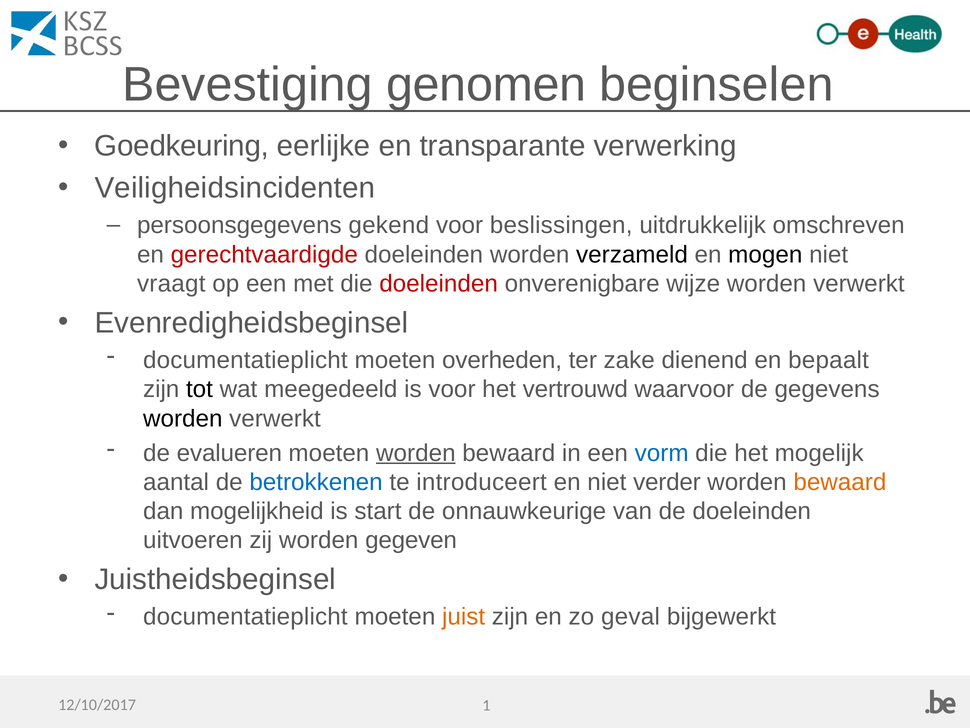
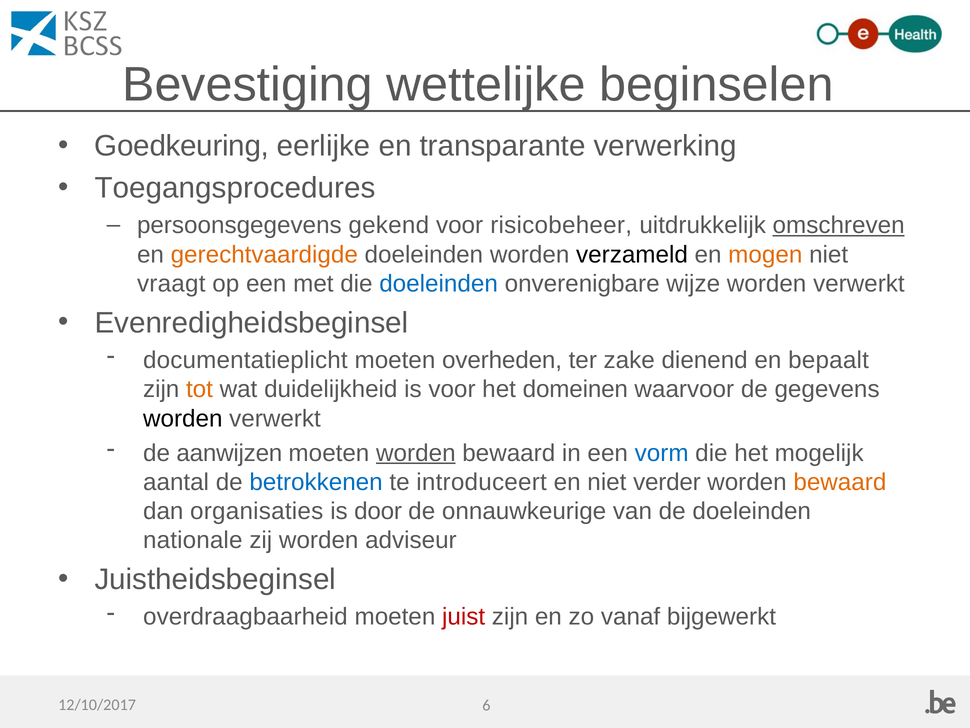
genomen: genomen -> wettelijke
Veiligheidsincidenten: Veiligheidsincidenten -> Toegangsprocedures
beslissingen: beslissingen -> risicobeheer
omschreven underline: none -> present
gerechtvaardigde colour: red -> orange
mogen colour: black -> orange
doeleinden at (439, 284) colour: red -> blue
tot colour: black -> orange
meegedeeld: meegedeeld -> duidelijkheid
vertrouwd: vertrouwd -> domeinen
evalueren: evalueren -> aanwijzen
mogelijkheid: mogelijkheid -> organisaties
start: start -> door
uitvoeren: uitvoeren -> nationale
gegeven: gegeven -> adviseur
documentatieplicht at (245, 617): documentatieplicht -> overdraagbaarheid
juist colour: orange -> red
geval: geval -> vanaf
1: 1 -> 6
